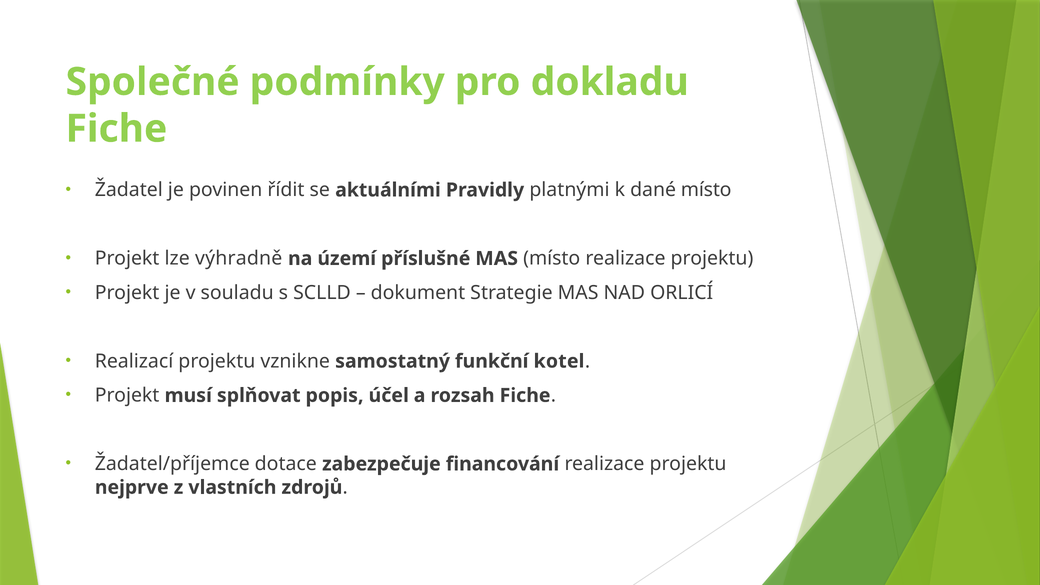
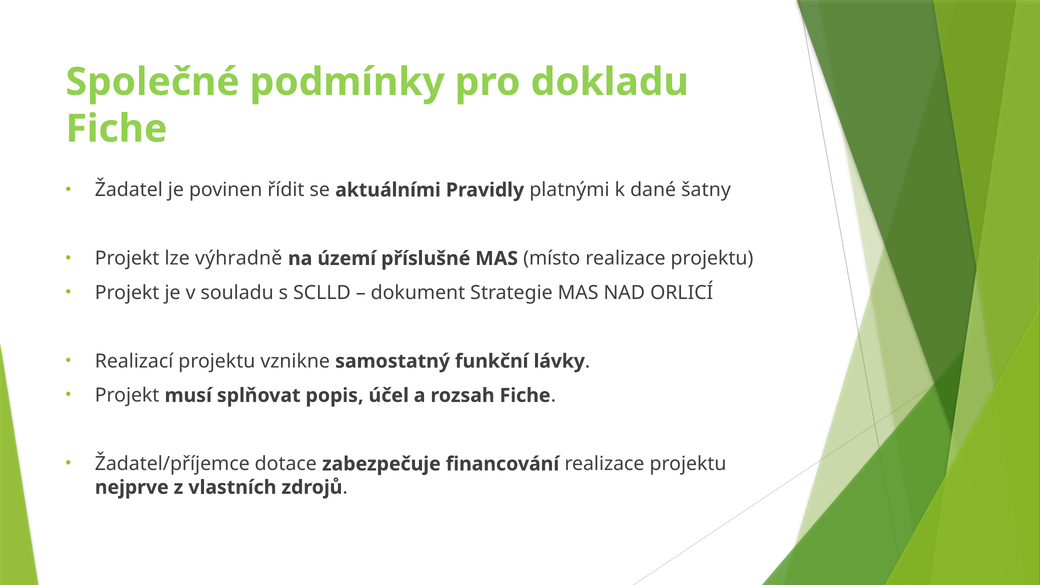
dané místo: místo -> šatny
kotel: kotel -> lávky
